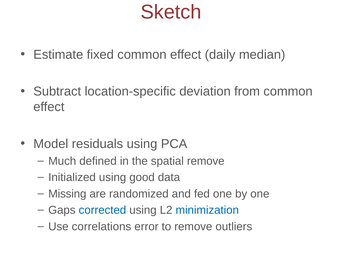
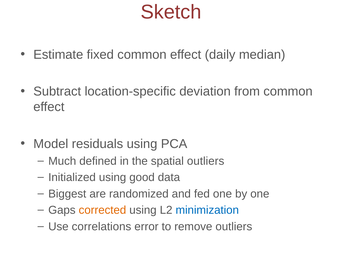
spatial remove: remove -> outliers
Missing: Missing -> Biggest
corrected colour: blue -> orange
